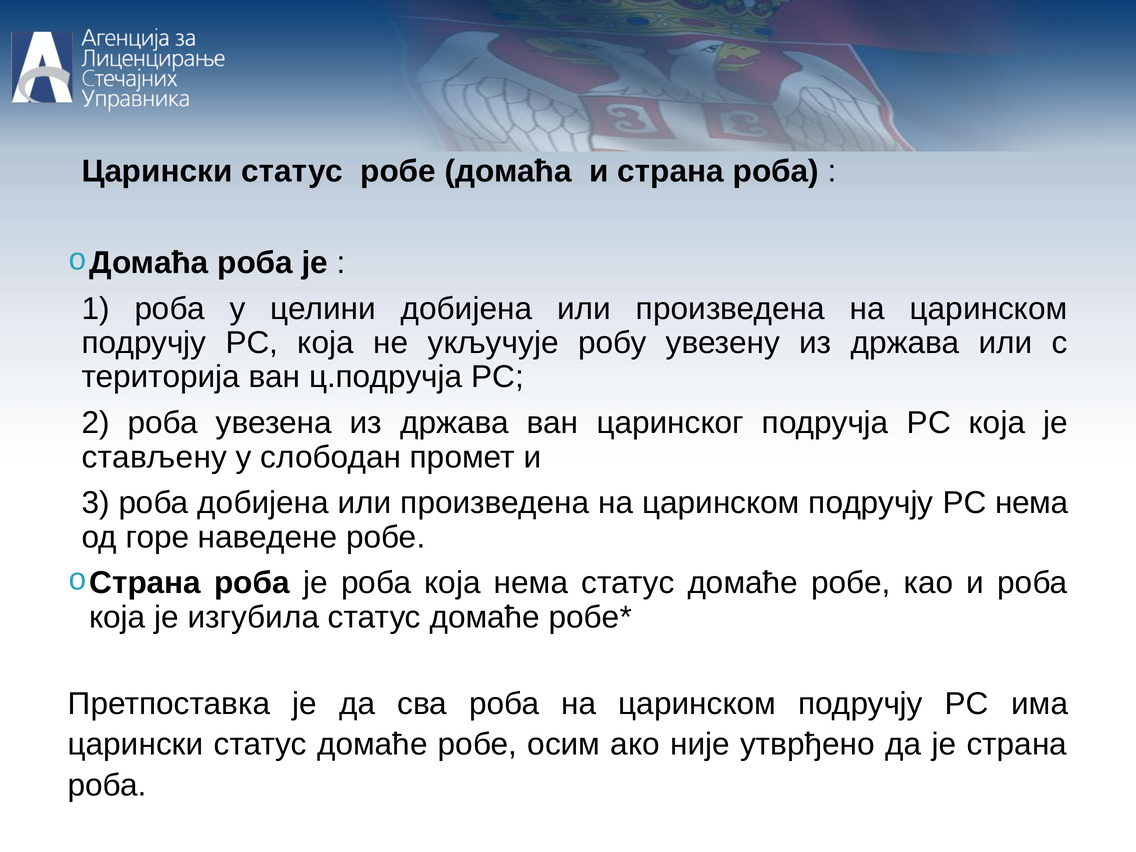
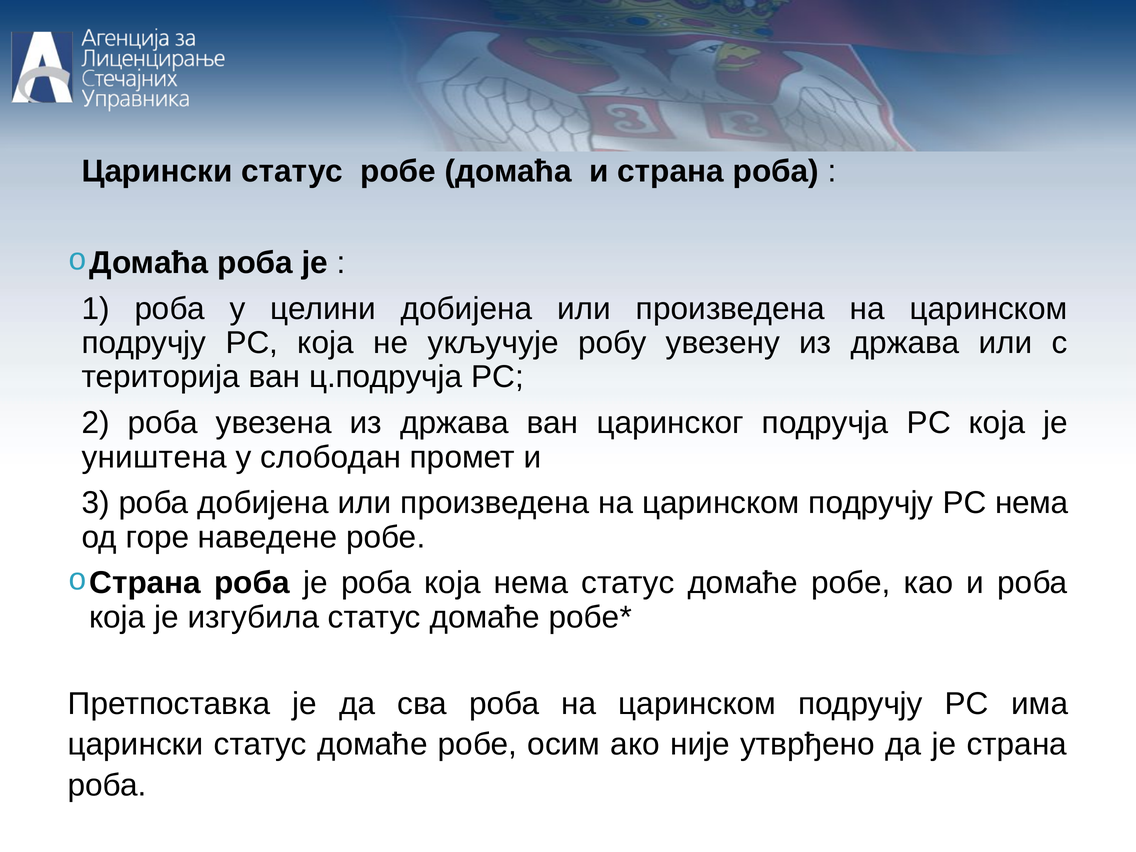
стављену: стављену -> уништена
